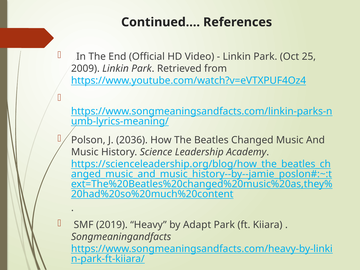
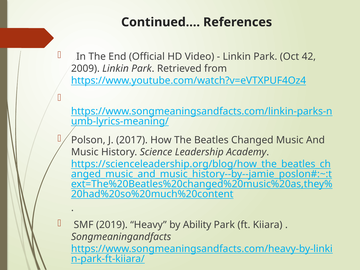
25: 25 -> 42
2036: 2036 -> 2017
Adapt: Adapt -> Ability
